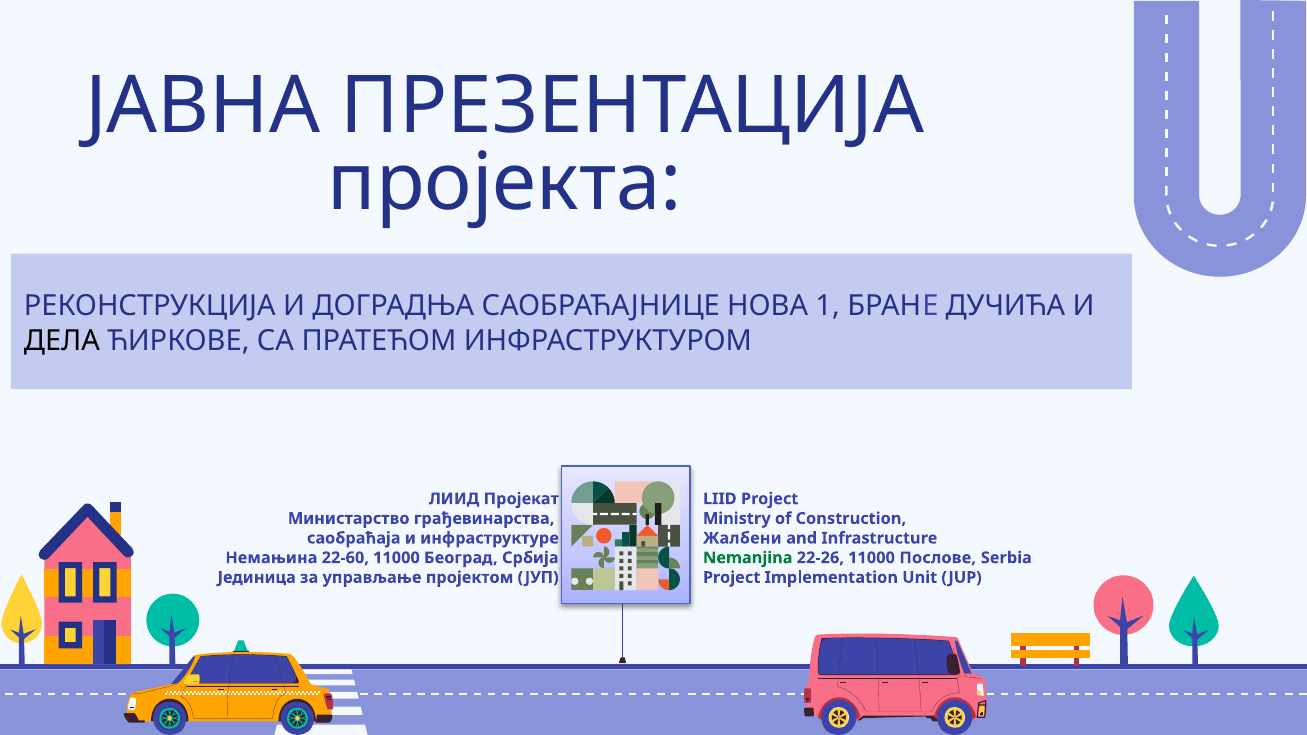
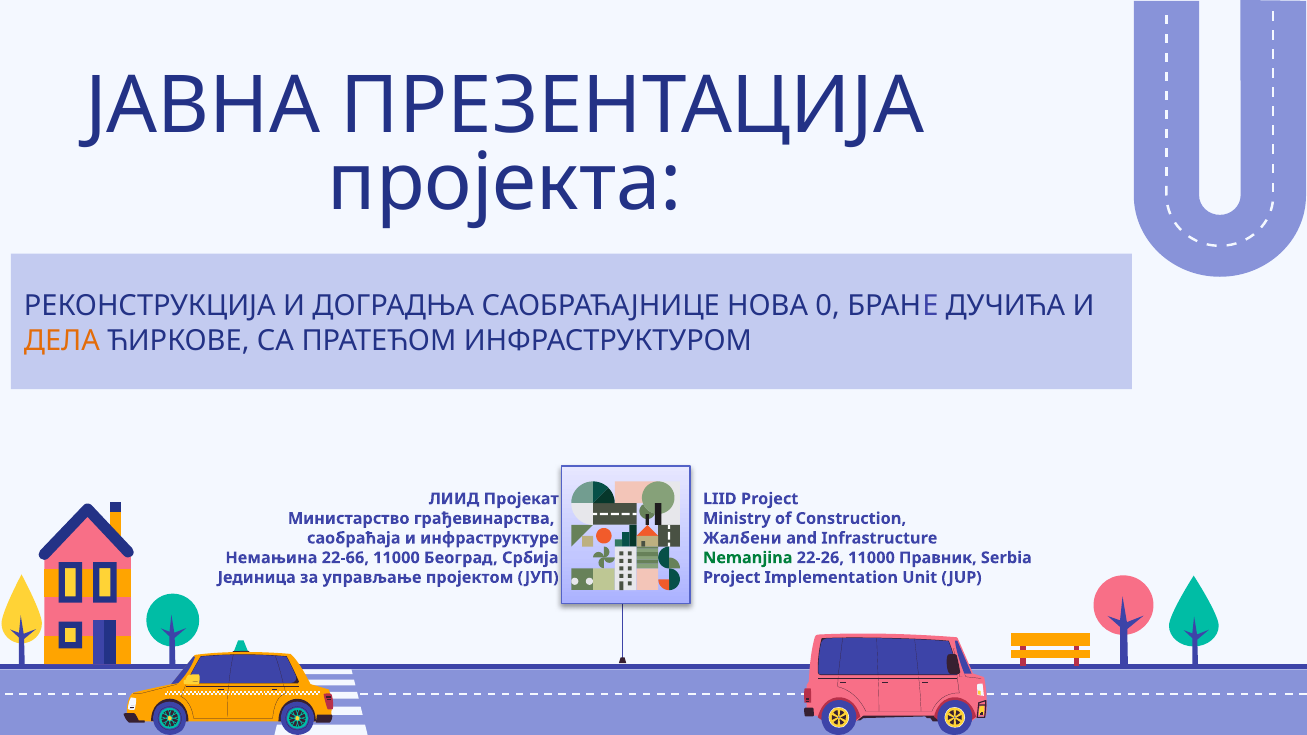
1: 1 -> 0
ДЕЛА colour: black -> orange
22-60: 22-60 -> 22-66
Послове: Послове -> Правник
